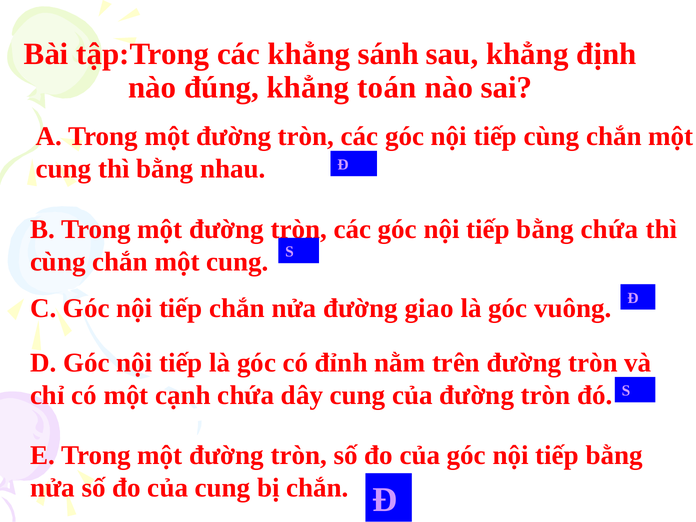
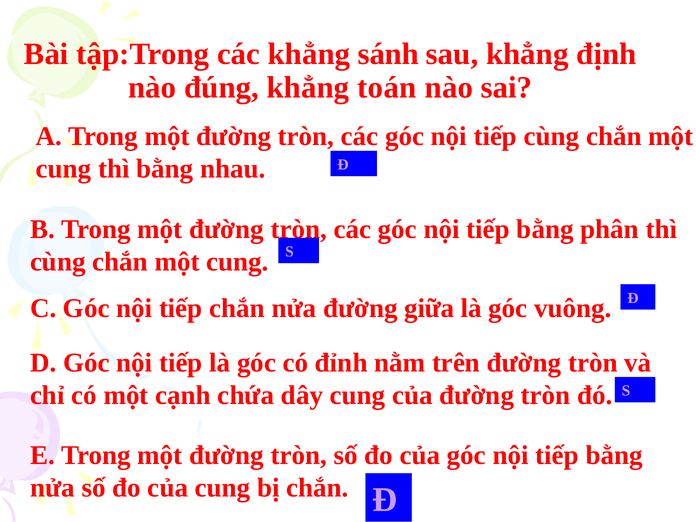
bằng chứa: chứa -> phân
giao: giao -> giữa
